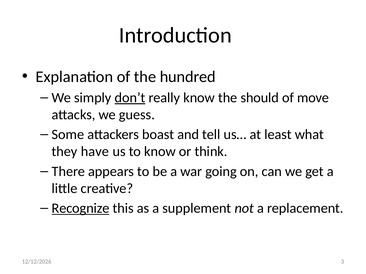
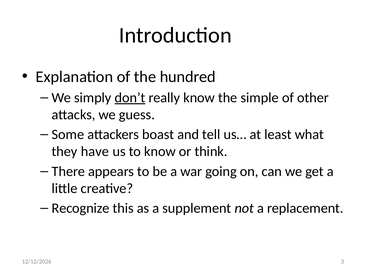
should: should -> simple
move: move -> other
Recognize underline: present -> none
